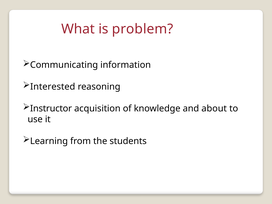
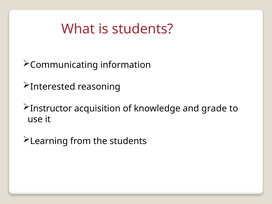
is problem: problem -> students
about: about -> grade
